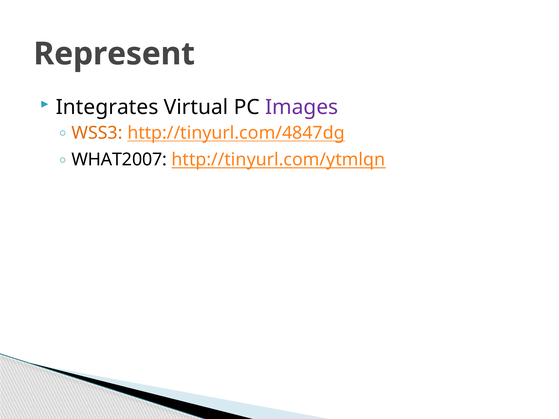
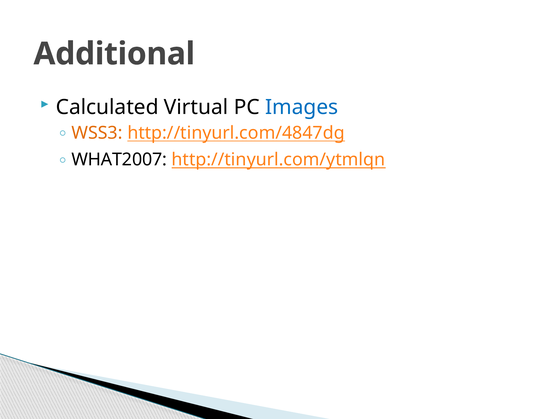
Represent: Represent -> Additional
Integrates: Integrates -> Calculated
Images colour: purple -> blue
